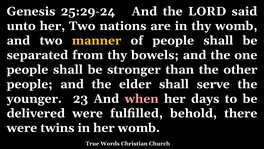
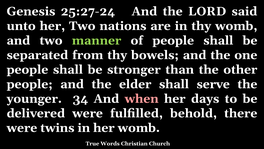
25:29-24: 25:29-24 -> 25:27-24
manner colour: yellow -> light green
23: 23 -> 34
